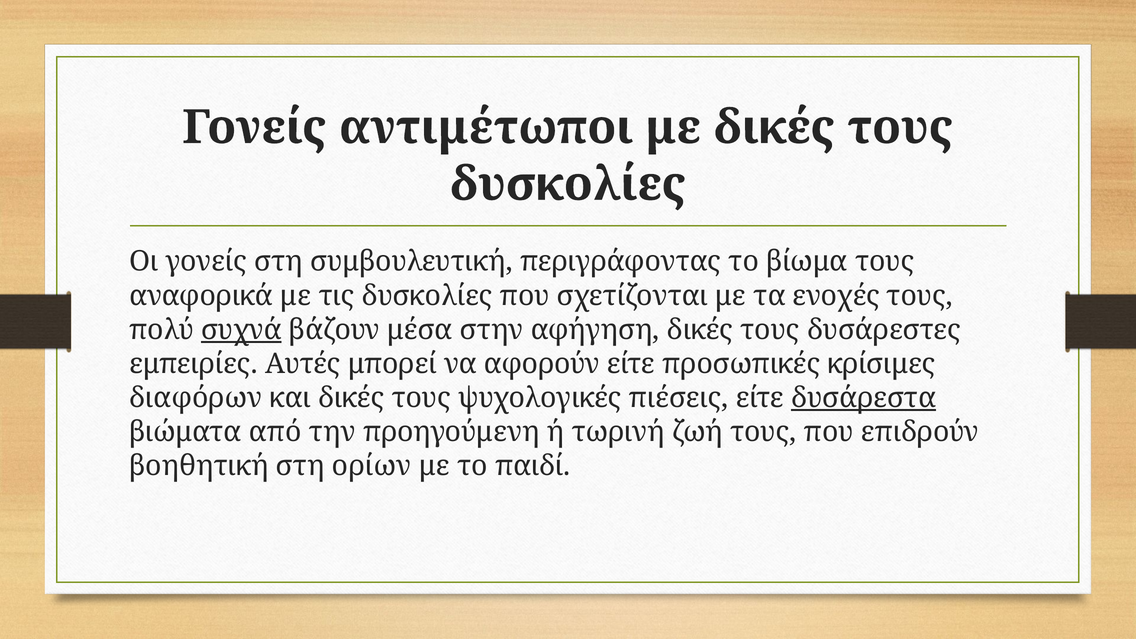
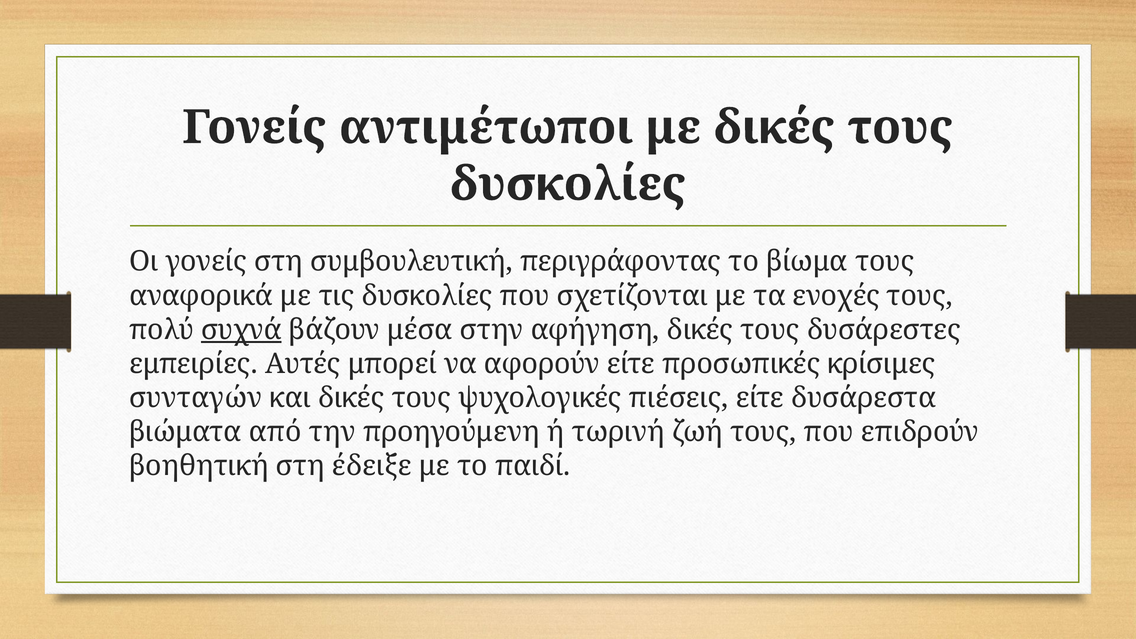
διαφόρων: διαφόρων -> συνταγών
δυσάρεστα underline: present -> none
ορίων: ορίων -> έδειξε
